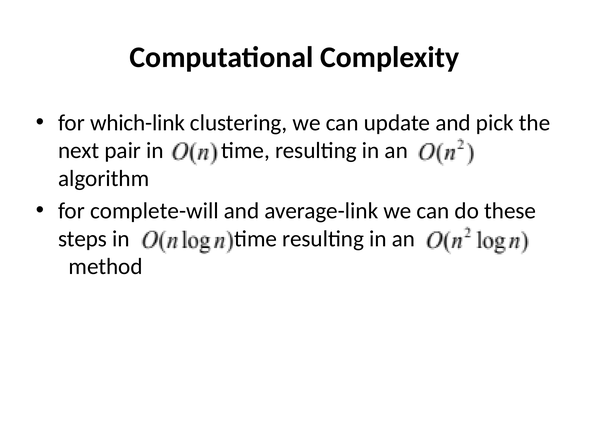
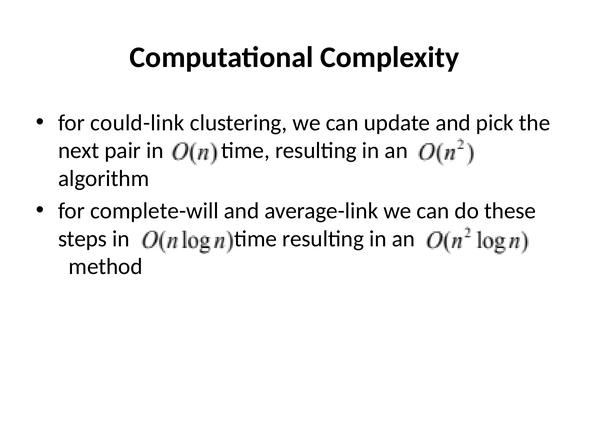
which-link: which-link -> could-link
